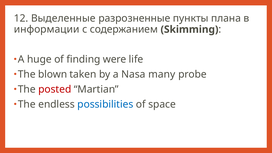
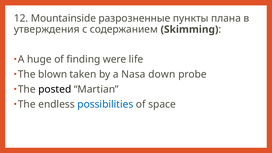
Выделенные: Выделенные -> Mountainside
информации: информации -> утверждения
many: many -> down
posted colour: red -> black
